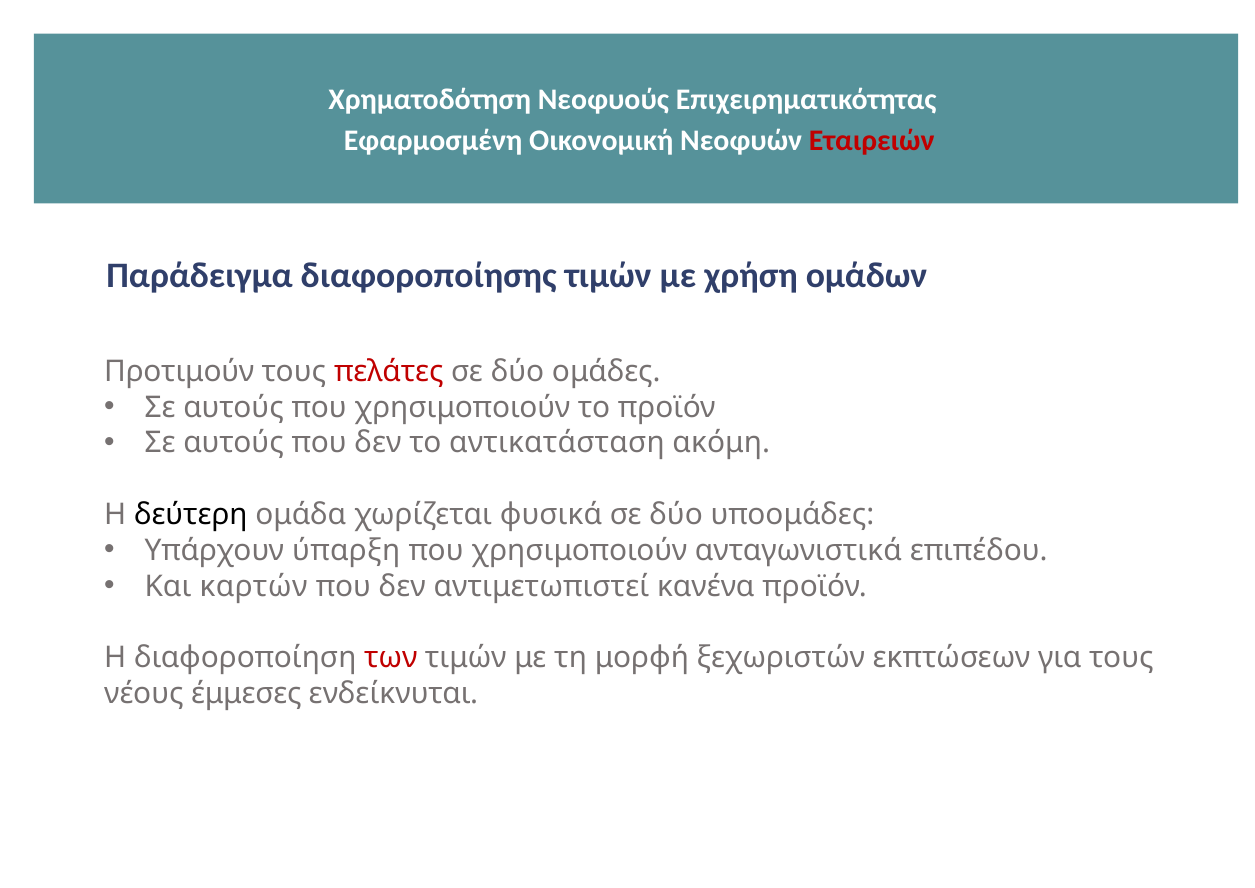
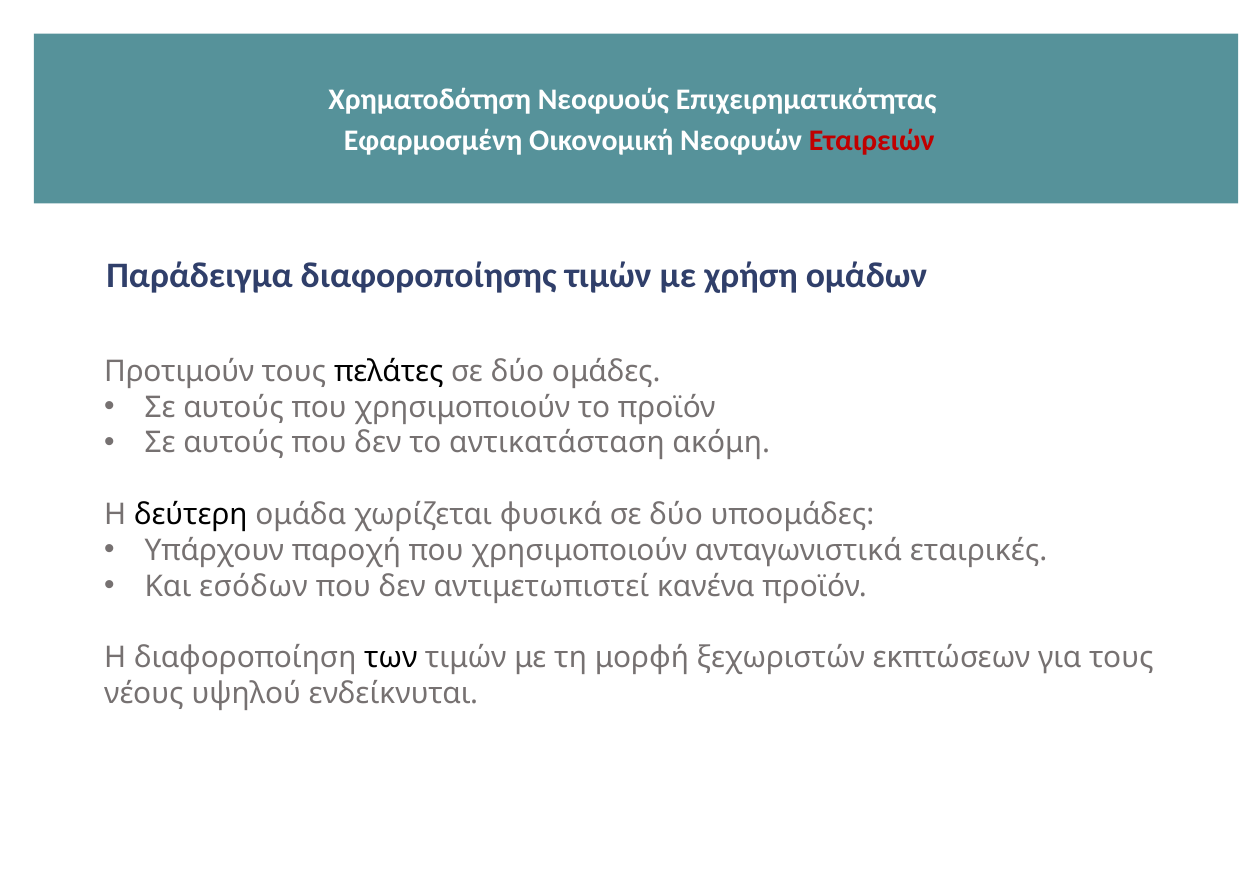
πελάτες colour: red -> black
ύπαρξη: ύπαρξη -> παροχή
επιπέδου: επιπέδου -> εταιρικές
καρτών: καρτών -> εσόδων
των colour: red -> black
έμμεσες: έμμεσες -> υψηλού
